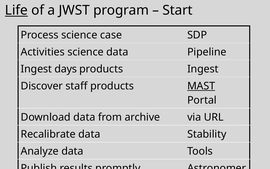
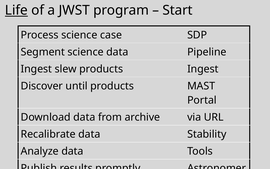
Activities: Activities -> Segment
days: days -> slew
staff: staff -> until
MAST underline: present -> none
